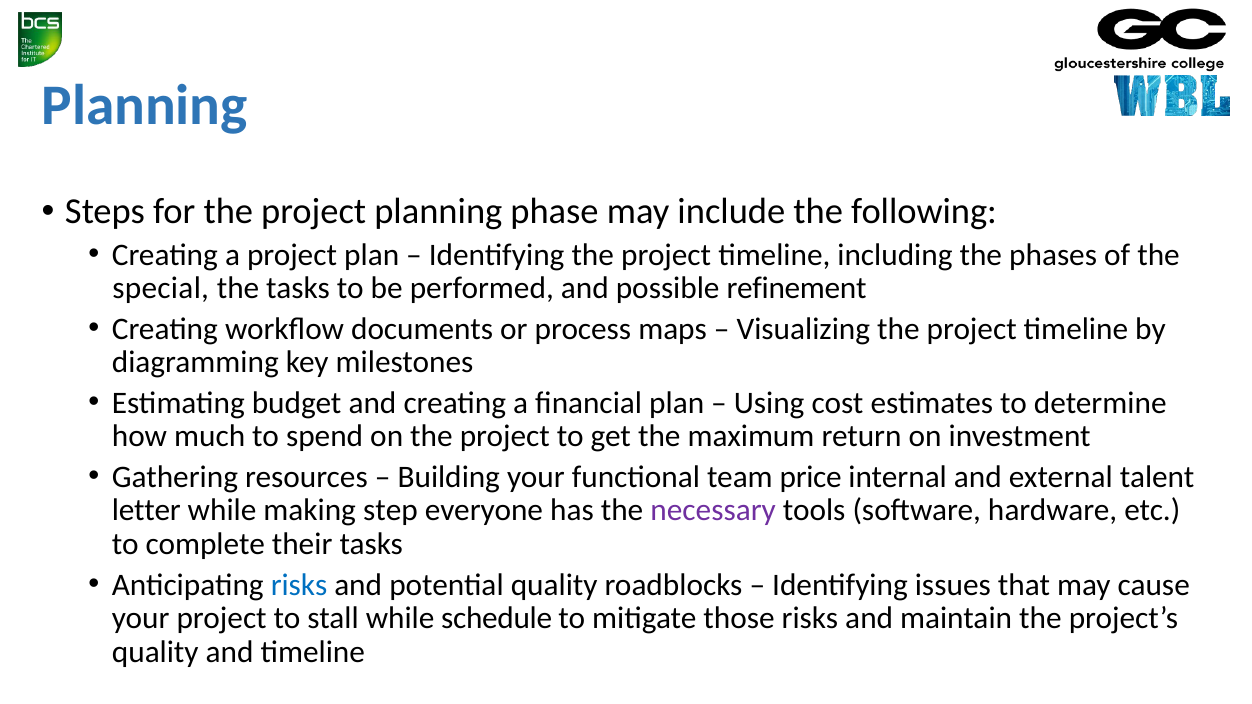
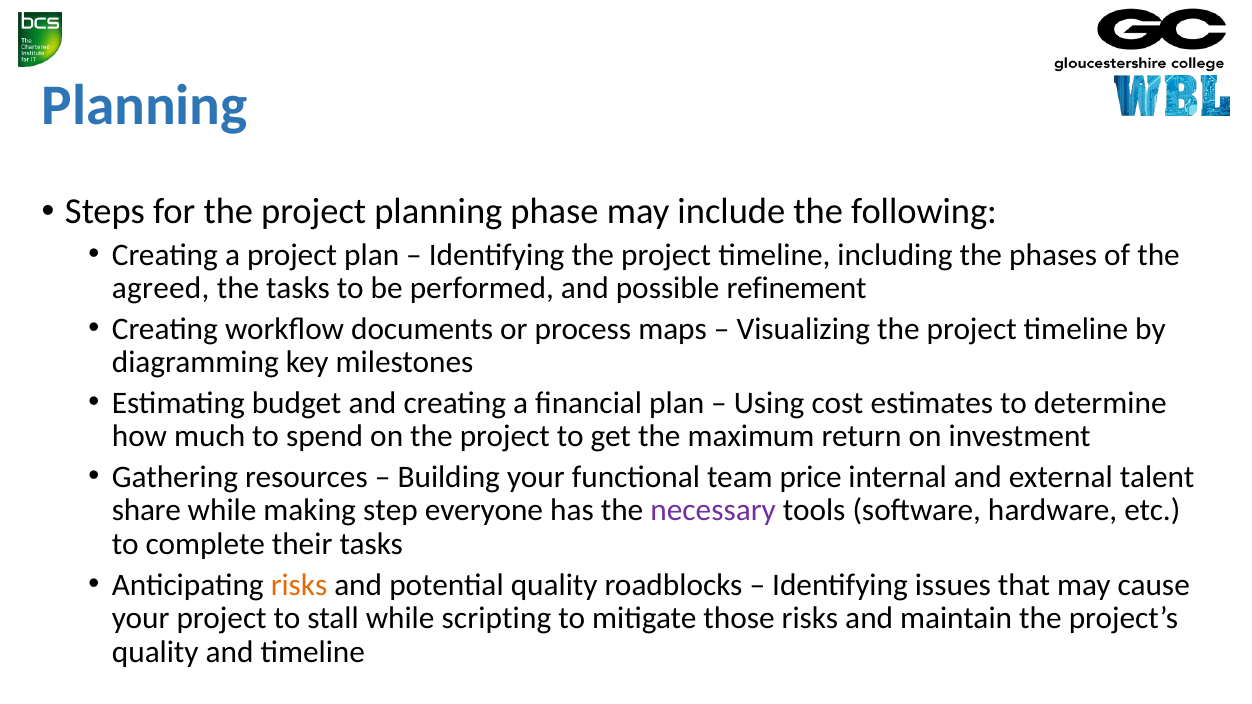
special: special -> agreed
letter: letter -> share
risks at (299, 585) colour: blue -> orange
schedule: schedule -> scripting
